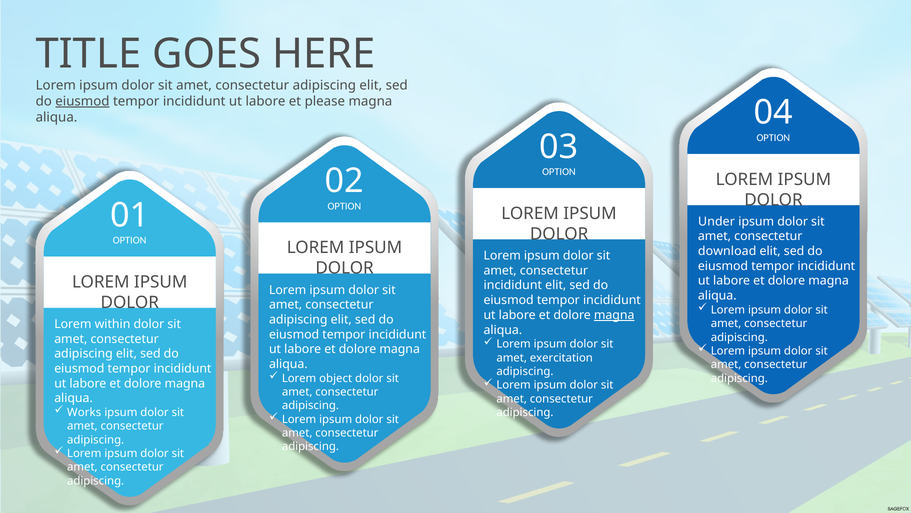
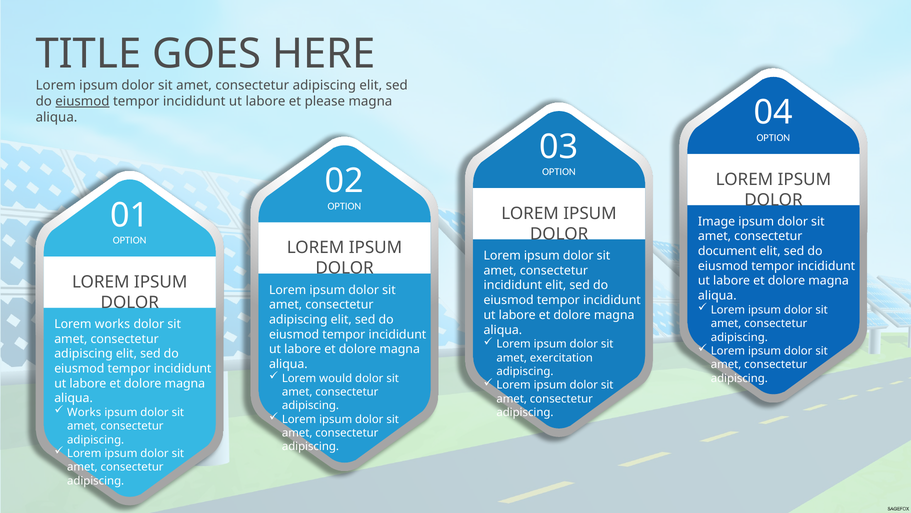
Under: Under -> Image
download: download -> document
magna at (614, 315) underline: present -> none
Lorem within: within -> works
object: object -> would
